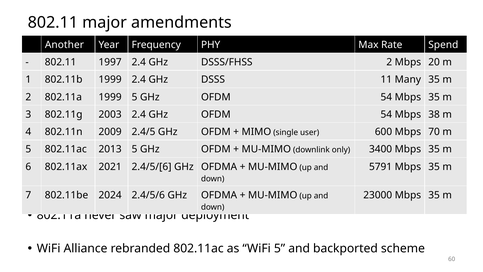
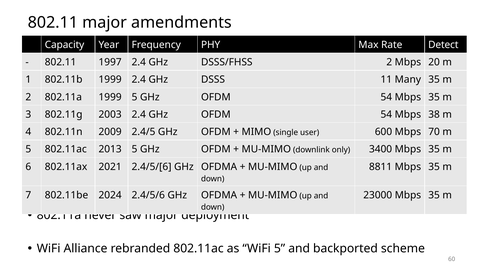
Another: Another -> Capacity
Spend: Spend -> Detect
5791: 5791 -> 8811
